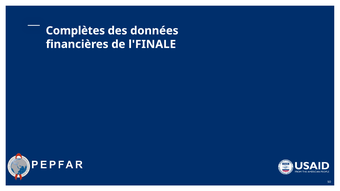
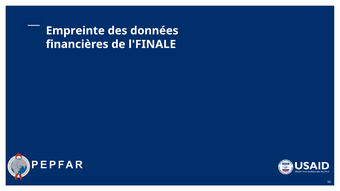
Complètes: Complètes -> Empreinte
